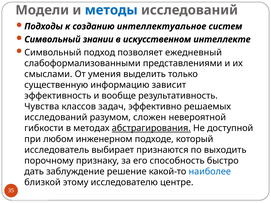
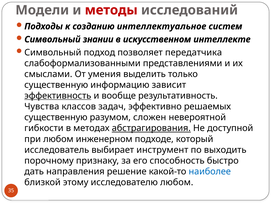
методы colour: blue -> red
ежедневный: ежедневный -> передатчика
эффективность underline: none -> present
исследований at (56, 118): исследований -> существенную
признаются: признаются -> инструмент
заблуждение: заблуждение -> направления
исследователю центре: центре -> любом
